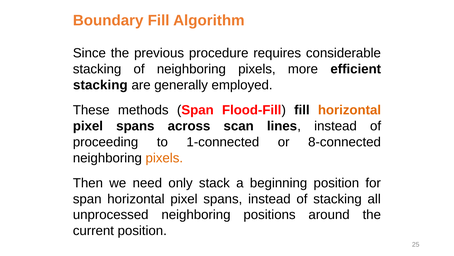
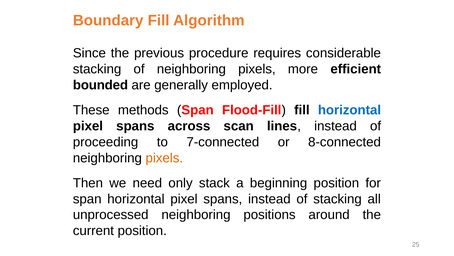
stacking at (100, 85): stacking -> bounded
horizontal at (349, 110) colour: orange -> blue
1-connected: 1-connected -> 7-connected
